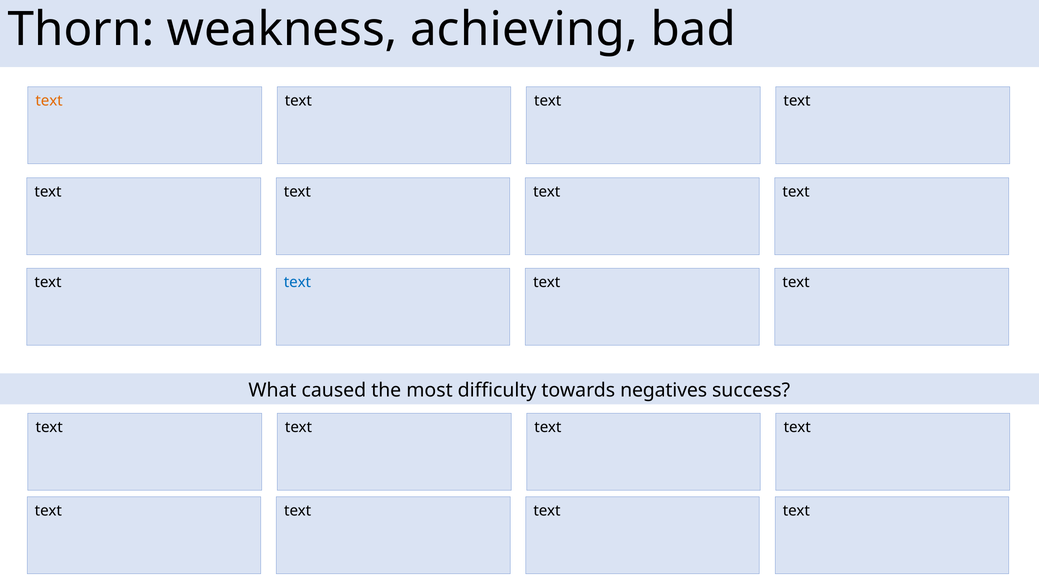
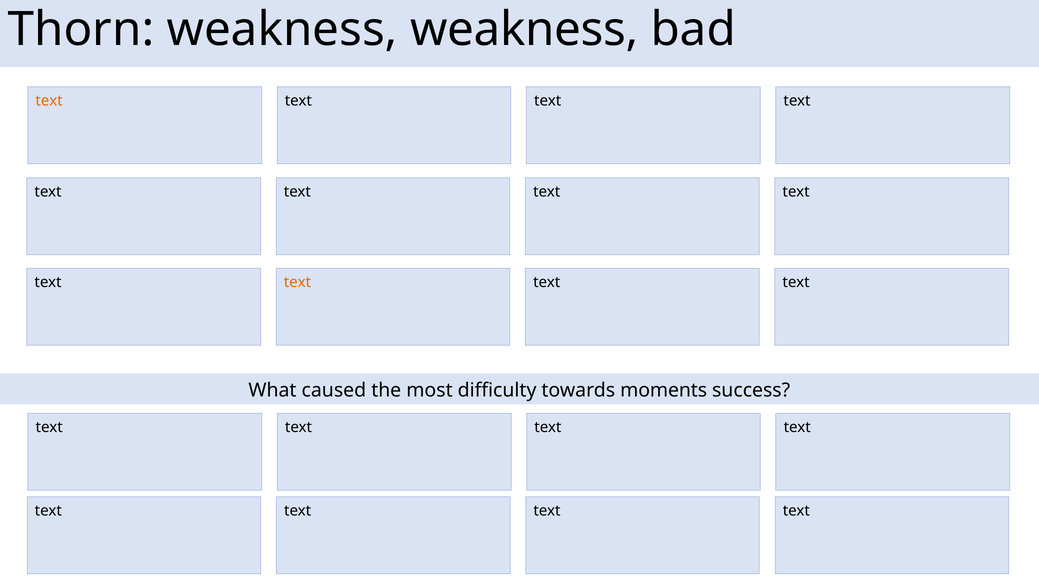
weakness achieving: achieving -> weakness
text at (297, 282) colour: blue -> orange
negatives: negatives -> moments
